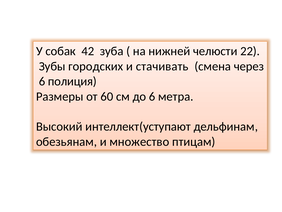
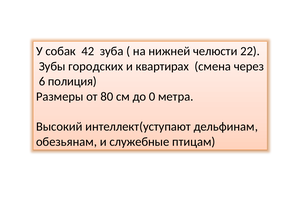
стачивать: стачивать -> квартирах
60: 60 -> 80
до 6: 6 -> 0
множество: множество -> служебные
